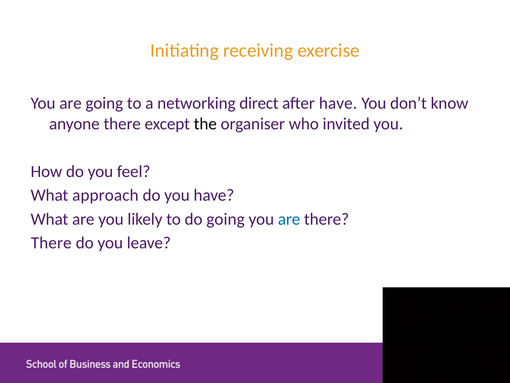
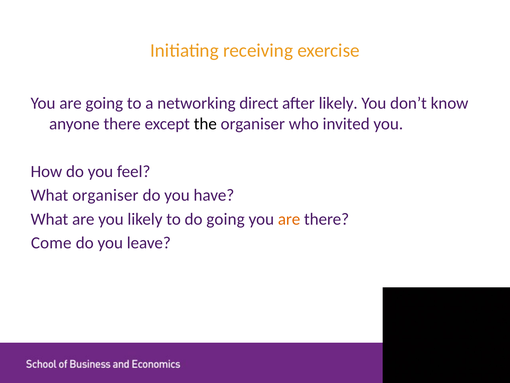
after have: have -> likely
What approach: approach -> organiser
are at (289, 219) colour: blue -> orange
There at (51, 243): There -> Come
